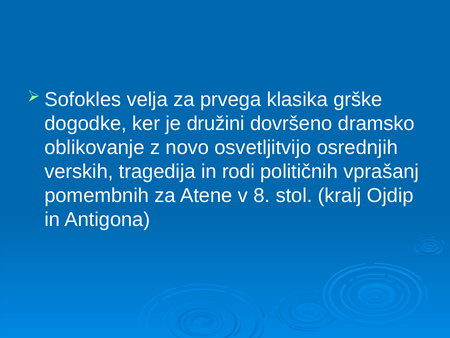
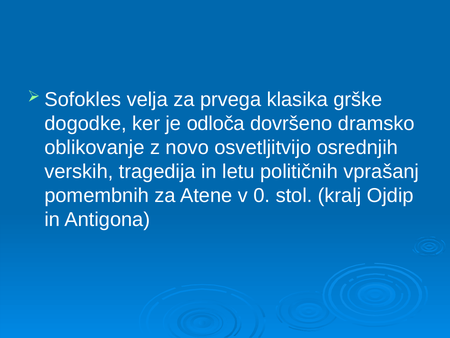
družini: družini -> odloča
rodi: rodi -> letu
8: 8 -> 0
